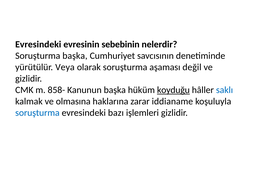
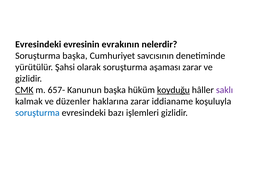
sebebinin: sebebinin -> evrakının
Veya: Veya -> Şahsi
aşaması değil: değil -> zarar
CMK underline: none -> present
858-: 858- -> 657-
saklı colour: blue -> purple
olmasına: olmasına -> düzenler
